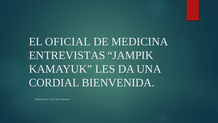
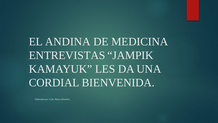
OFICIAL: OFICIAL -> ANDINA
